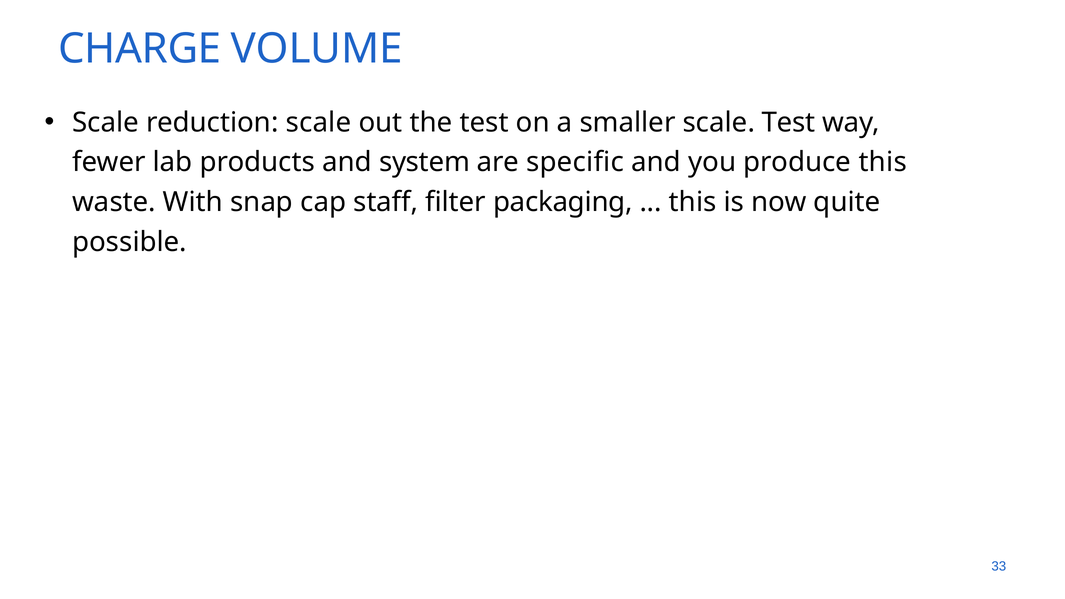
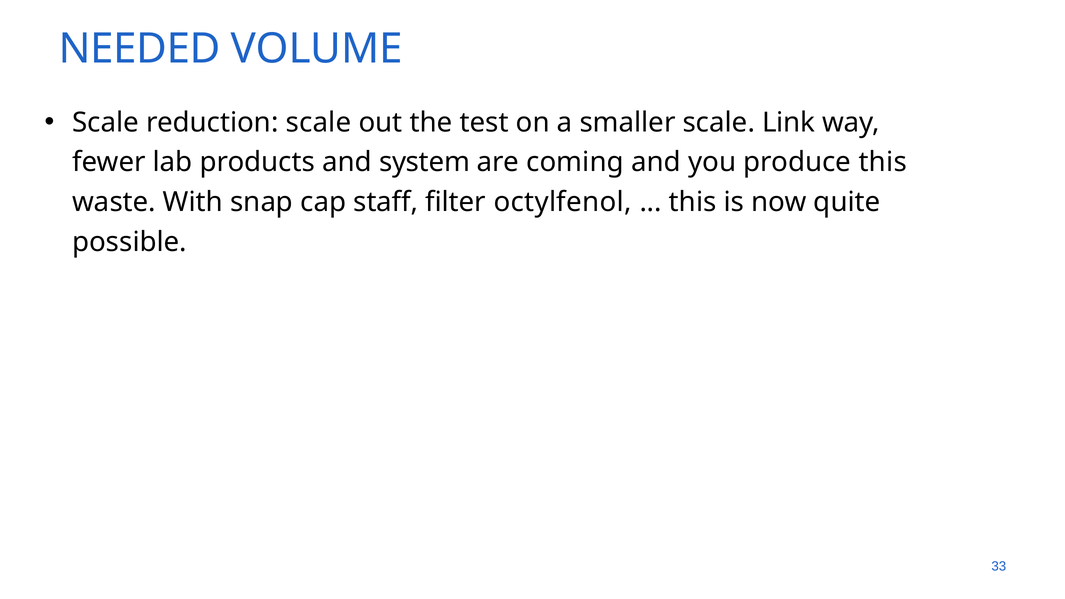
CHARGE: CHARGE -> NEEDED
scale Test: Test -> Link
specific: specific -> coming
packaging: packaging -> octylfenol
